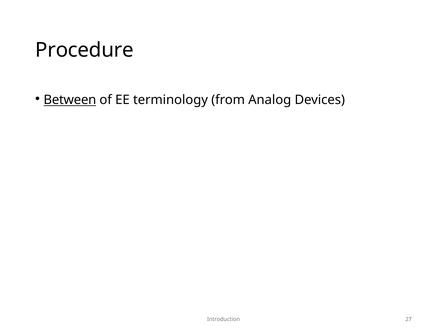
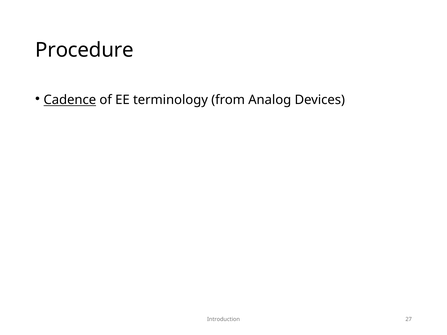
Between: Between -> Cadence
